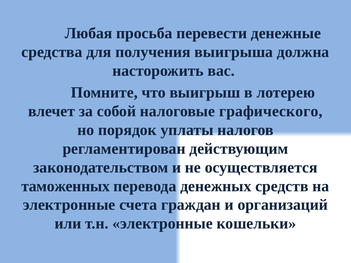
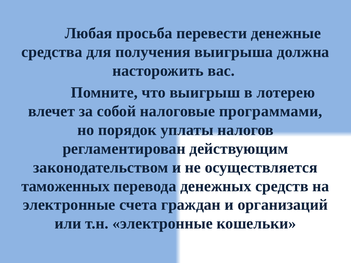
графического: графического -> программами
